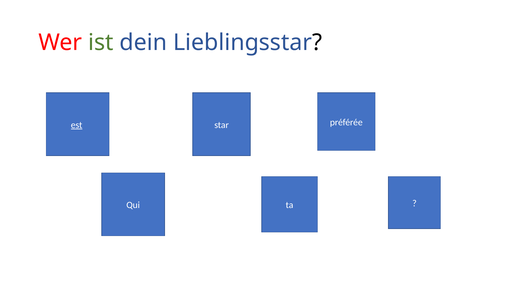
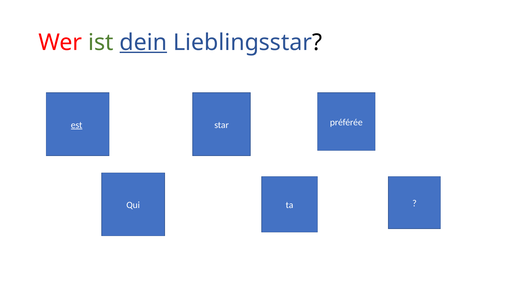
dein underline: none -> present
